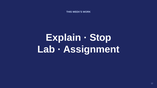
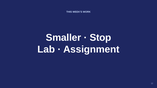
Explain: Explain -> Smaller
